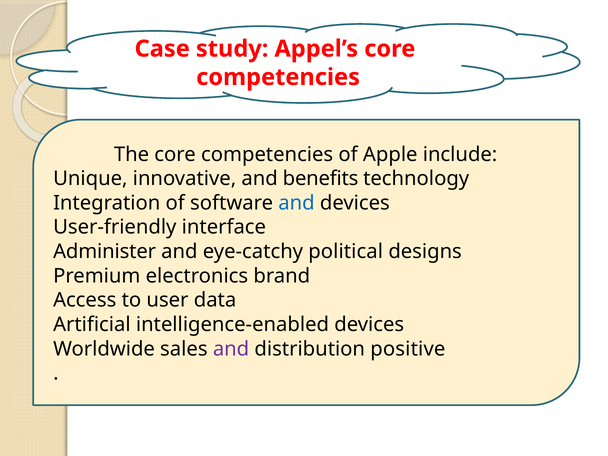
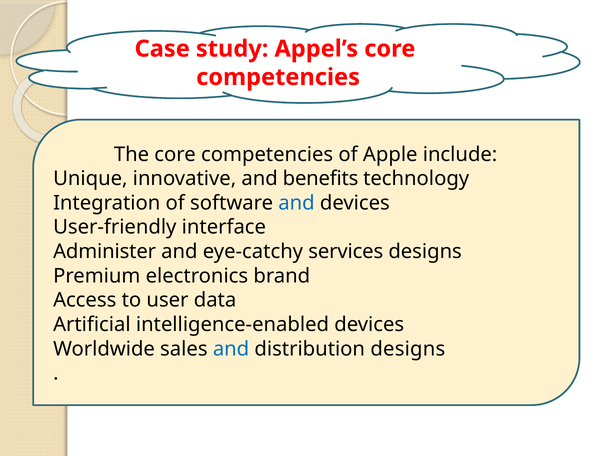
political: political -> services
and at (231, 349) colour: purple -> blue
distribution positive: positive -> designs
